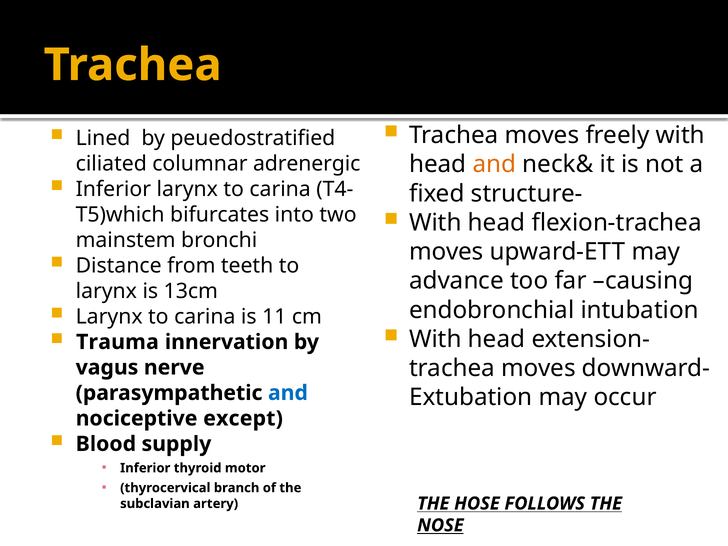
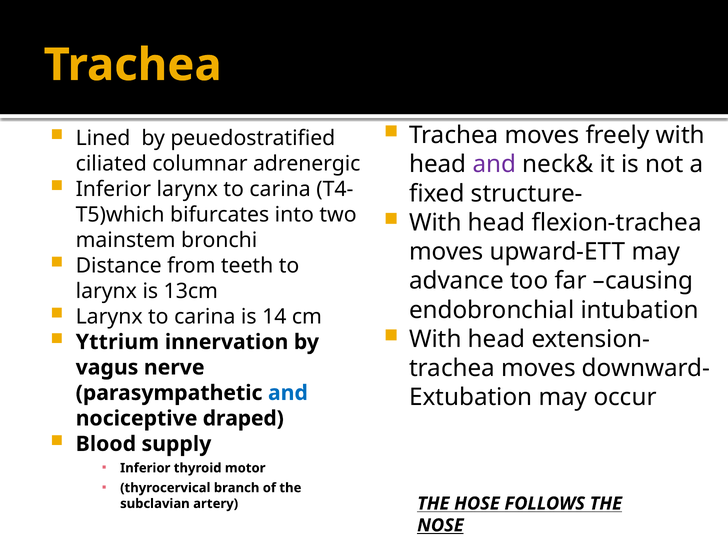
and at (494, 164) colour: orange -> purple
11: 11 -> 14
Trauma: Trauma -> Yttrium
except: except -> draped
